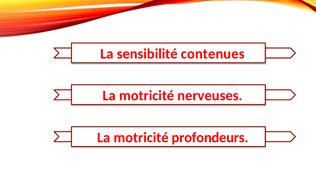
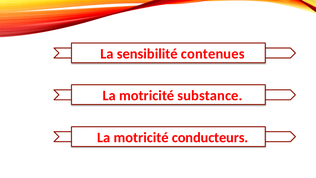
nerveuses: nerveuses -> substance
profondeurs: profondeurs -> conducteurs
